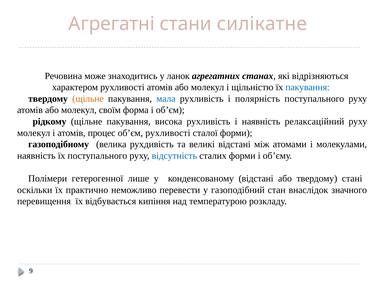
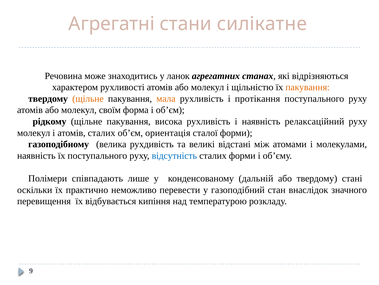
пакування at (308, 87) colour: blue -> orange
мала colour: blue -> orange
полярність: полярність -> протікання
атомів процес: процес -> сталих
об’єм рухливості: рухливості -> ориентація
гетерогенної: гетерогенної -> співпадають
конденсованому відстані: відстані -> дальній
